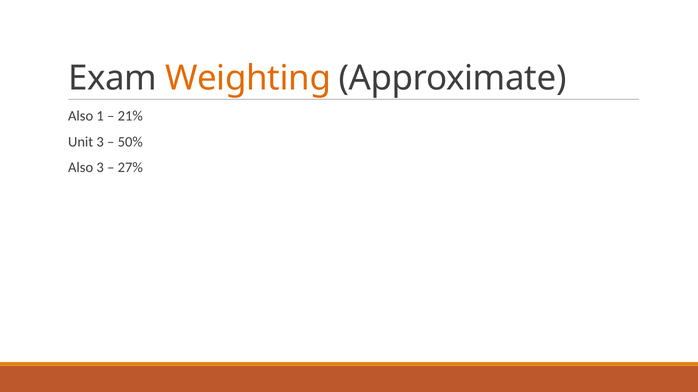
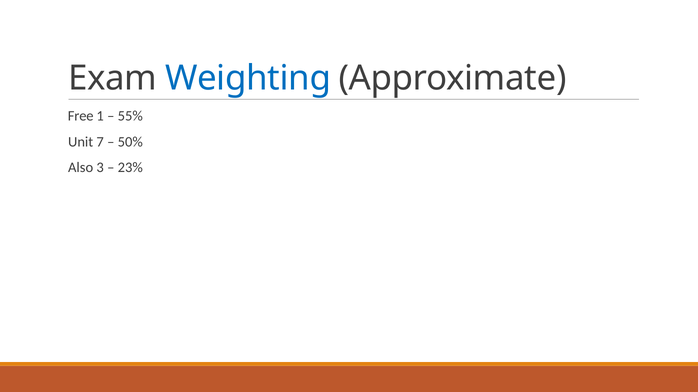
Weighting colour: orange -> blue
Also at (81, 116): Also -> Free
21%: 21% -> 55%
Unit 3: 3 -> 7
27%: 27% -> 23%
